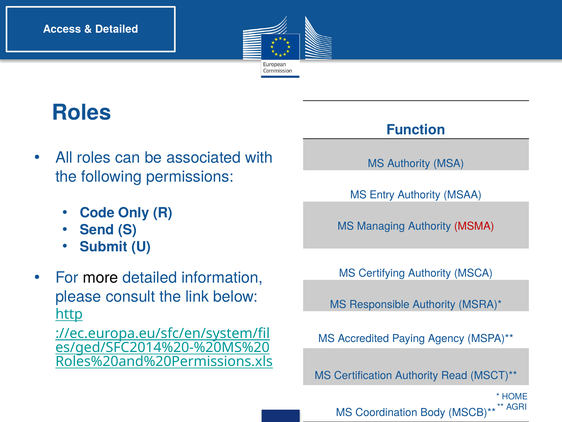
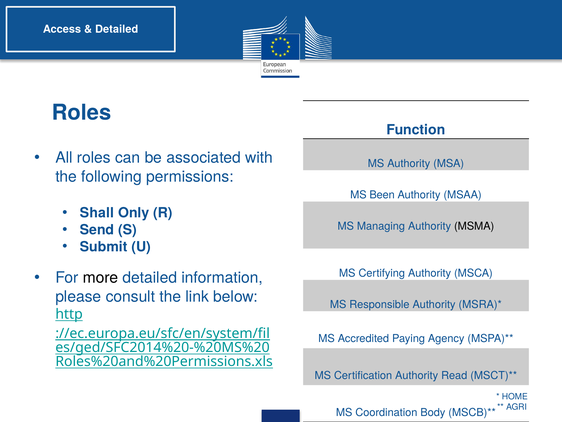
Entry: Entry -> Been
Code: Code -> Shall
MSMA colour: red -> black
